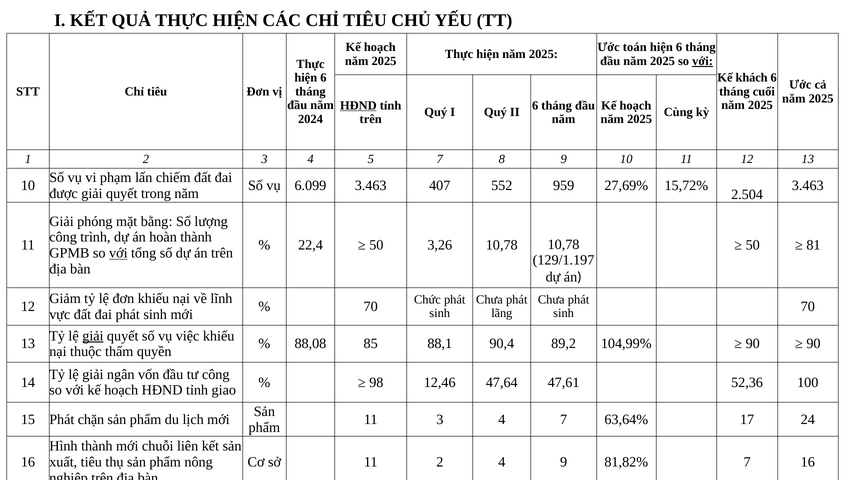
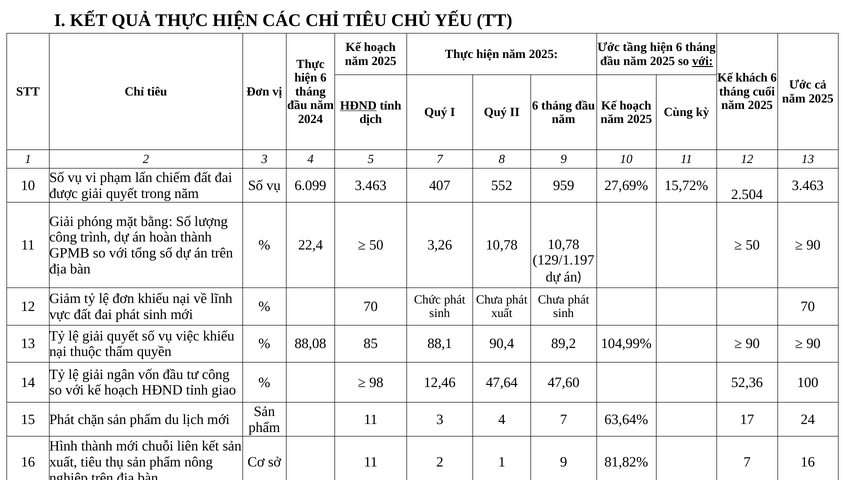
toán: toán -> tầng
trên at (371, 119): trên -> dịch
81 at (813, 245): 81 -> 90
với at (118, 253) underline: present -> none
lãng at (502, 313): lãng -> xuất
giải at (93, 336) underline: present -> none
47,61: 47,61 -> 47,60
2 4: 4 -> 1
